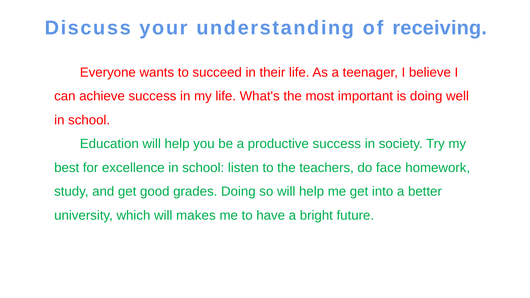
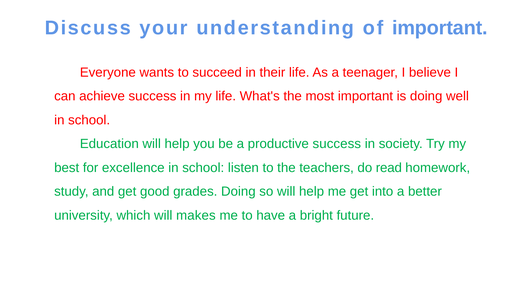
of receiving: receiving -> important
face: face -> read
